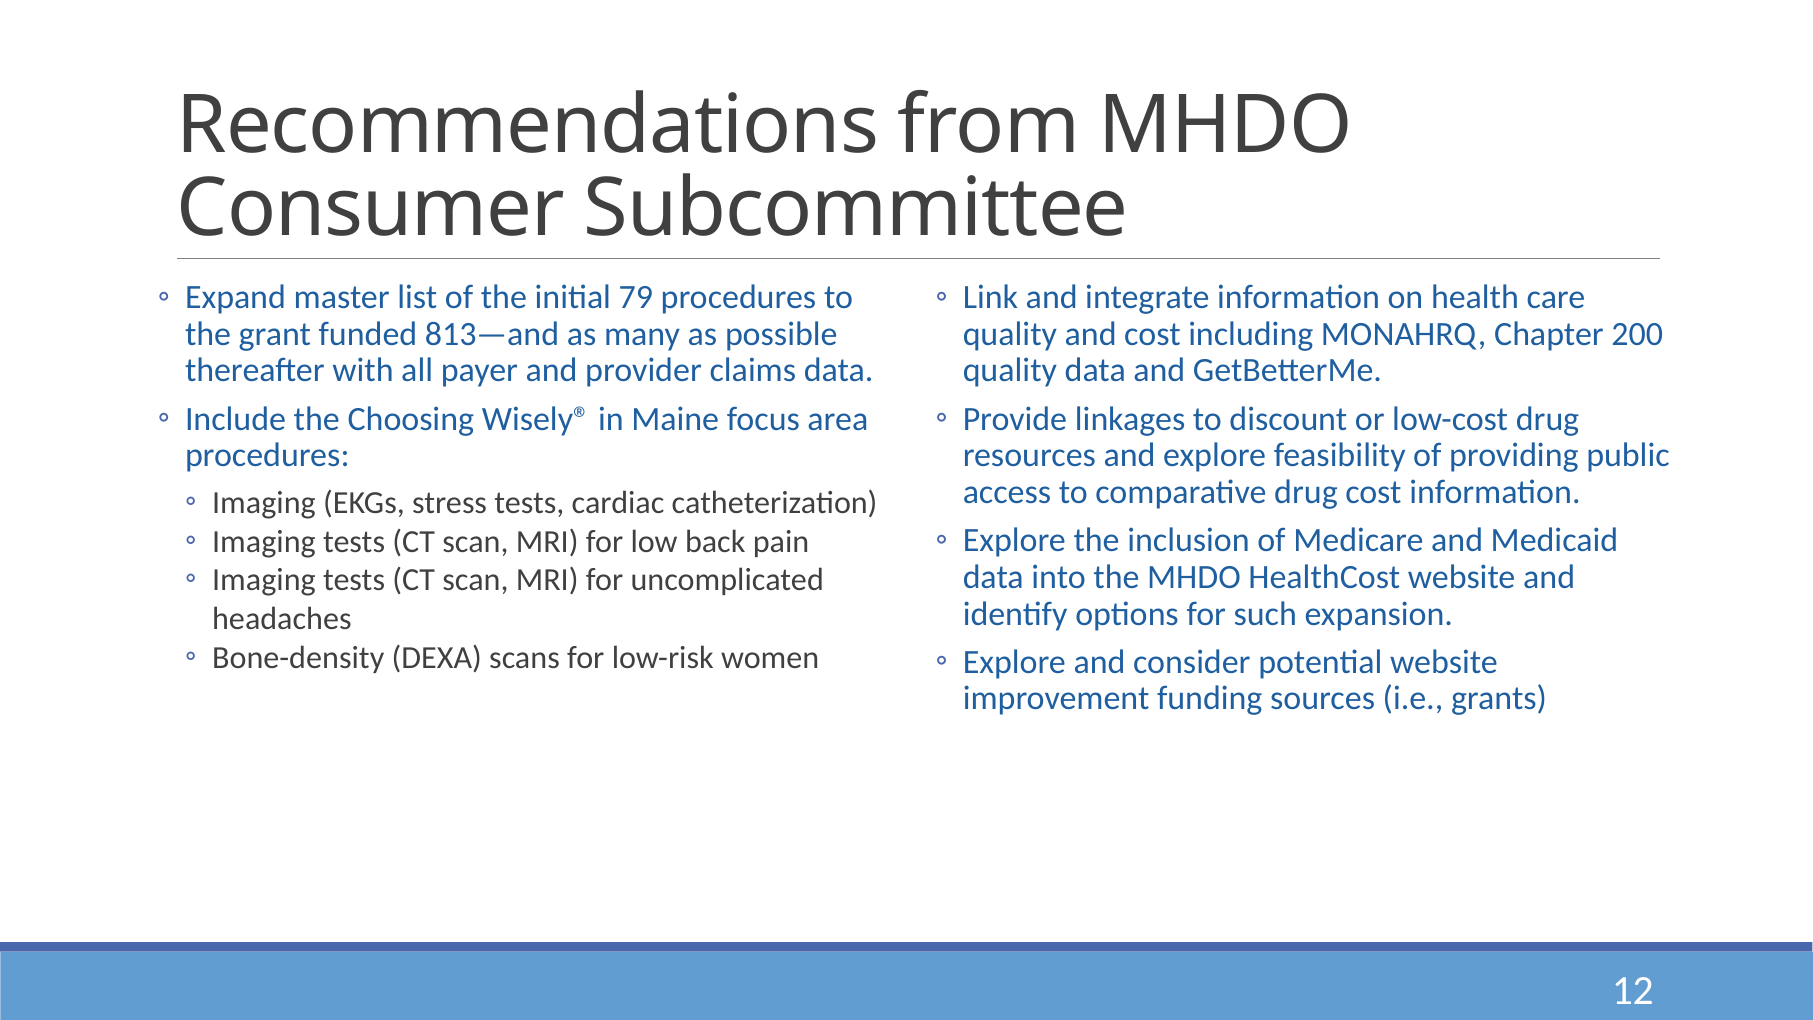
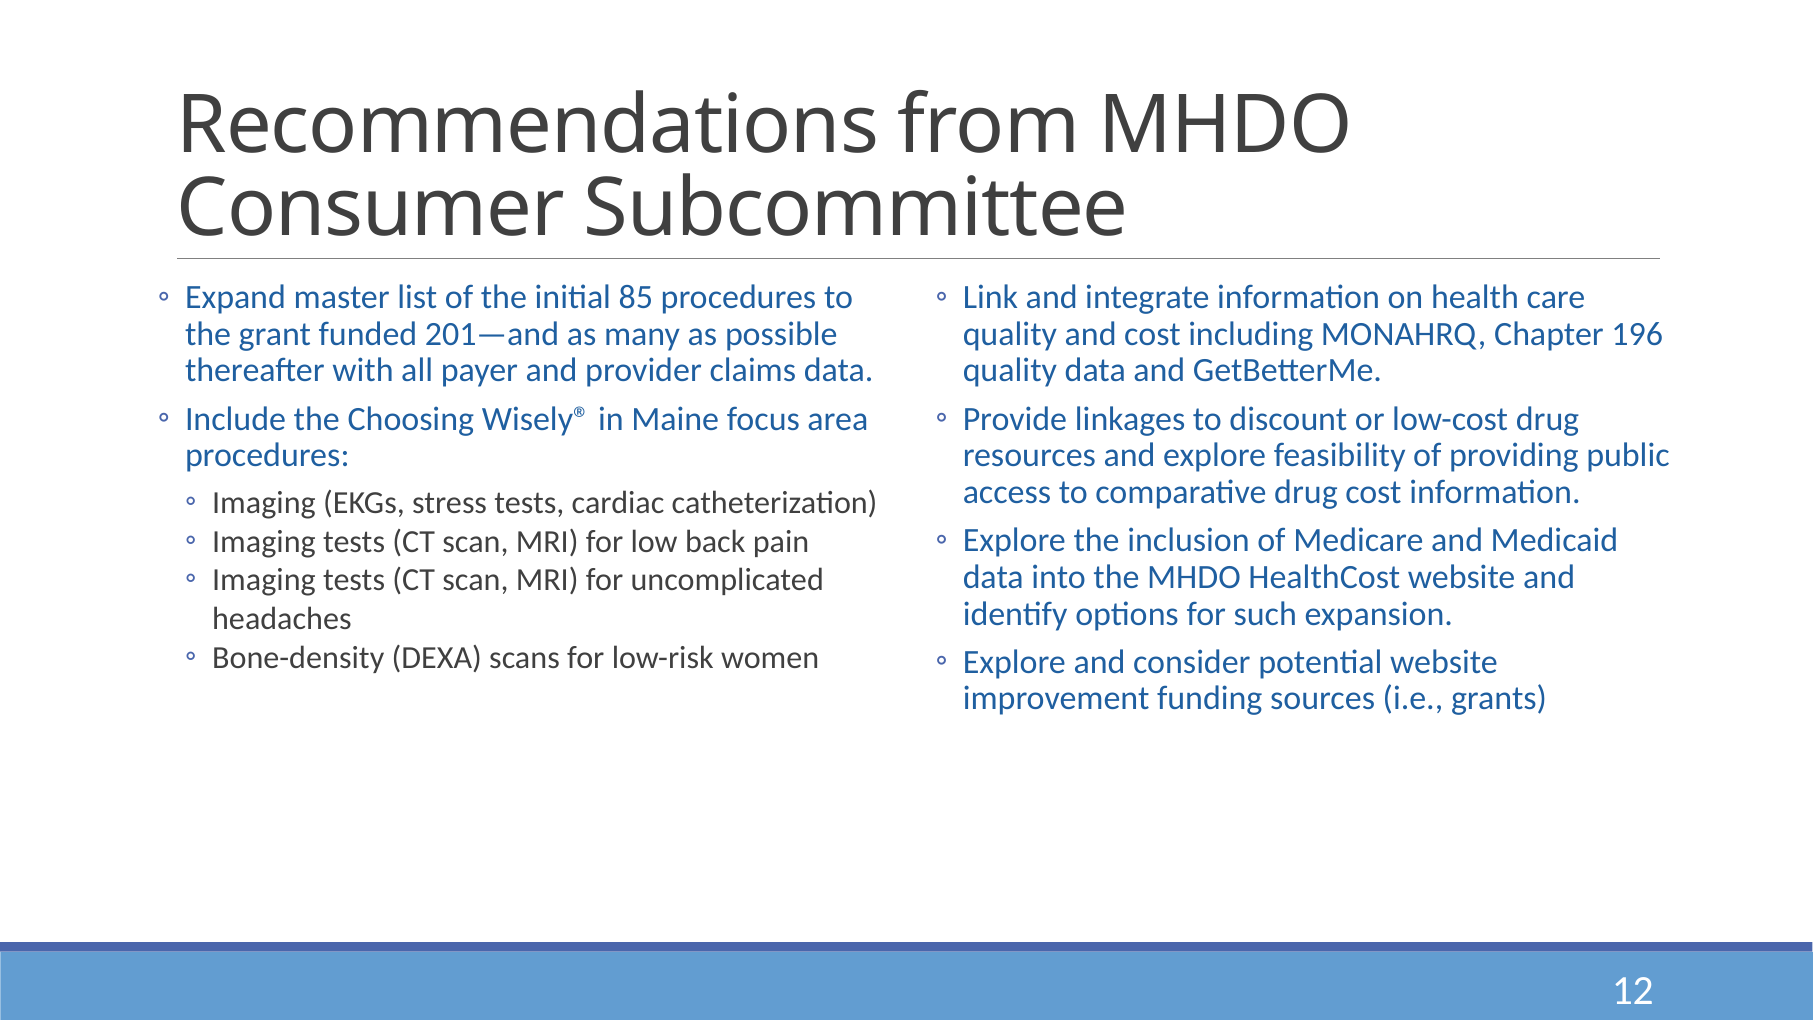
79: 79 -> 85
813—and: 813—and -> 201—and
200: 200 -> 196
